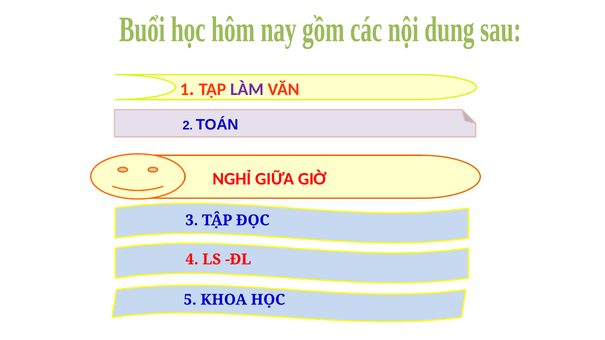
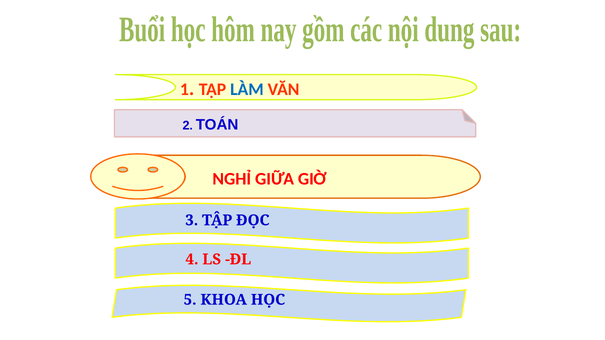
LÀM colour: purple -> blue
